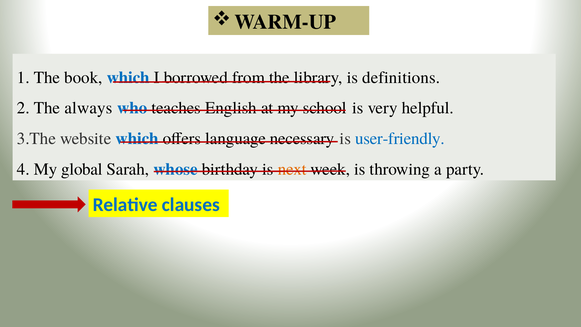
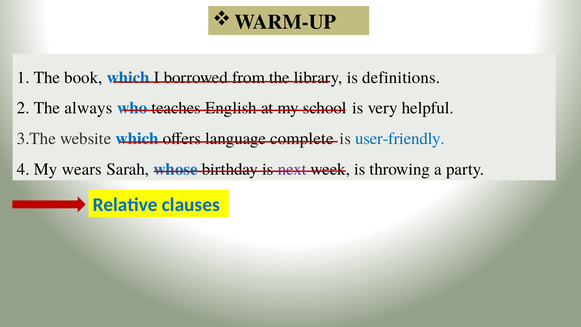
necessary: necessary -> complete
global: global -> wears
next colour: orange -> purple
